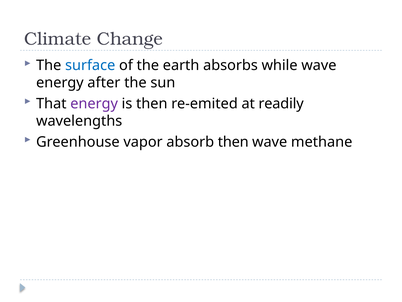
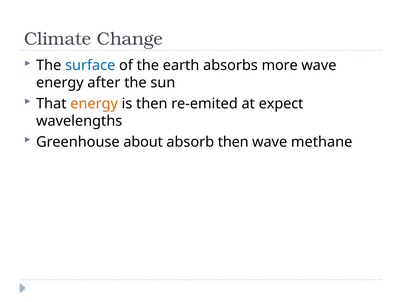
while: while -> more
energy at (94, 103) colour: purple -> orange
readily: readily -> expect
vapor: vapor -> about
